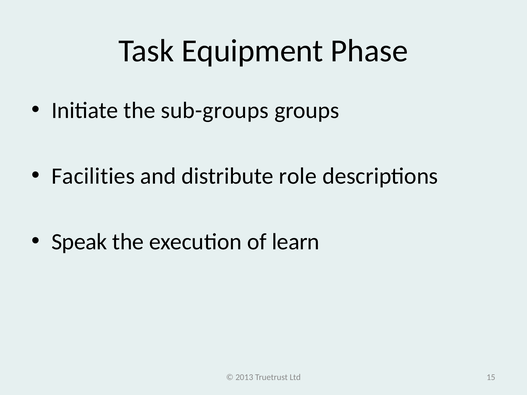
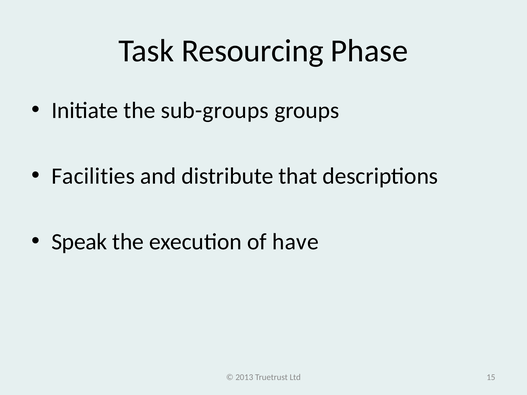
Equipment: Equipment -> Resourcing
role: role -> that
learn: learn -> have
